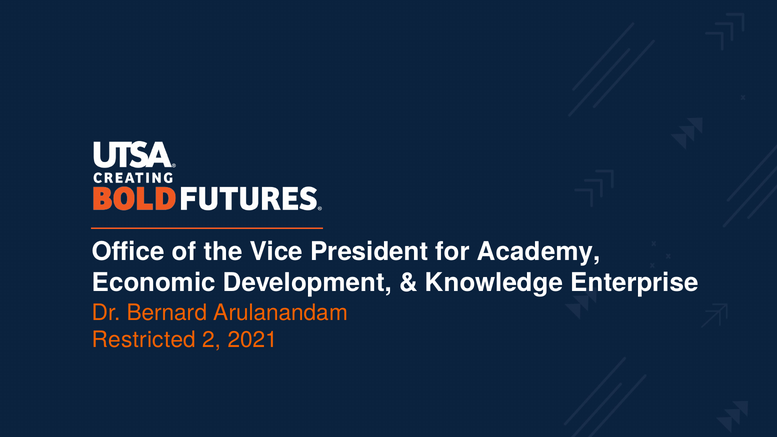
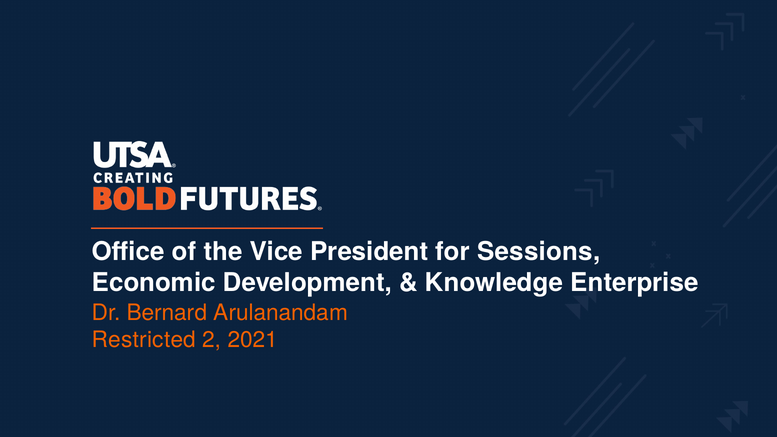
Academy: Academy -> Sessions
